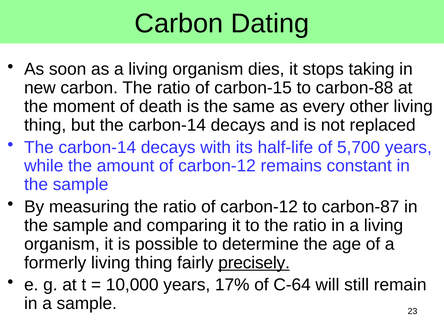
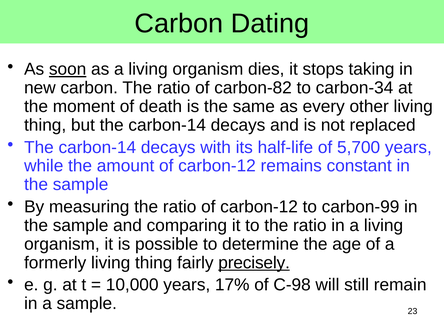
soon underline: none -> present
carbon-15: carbon-15 -> carbon-82
carbon-88: carbon-88 -> carbon-34
carbon-87: carbon-87 -> carbon-99
C-64: C-64 -> C-98
